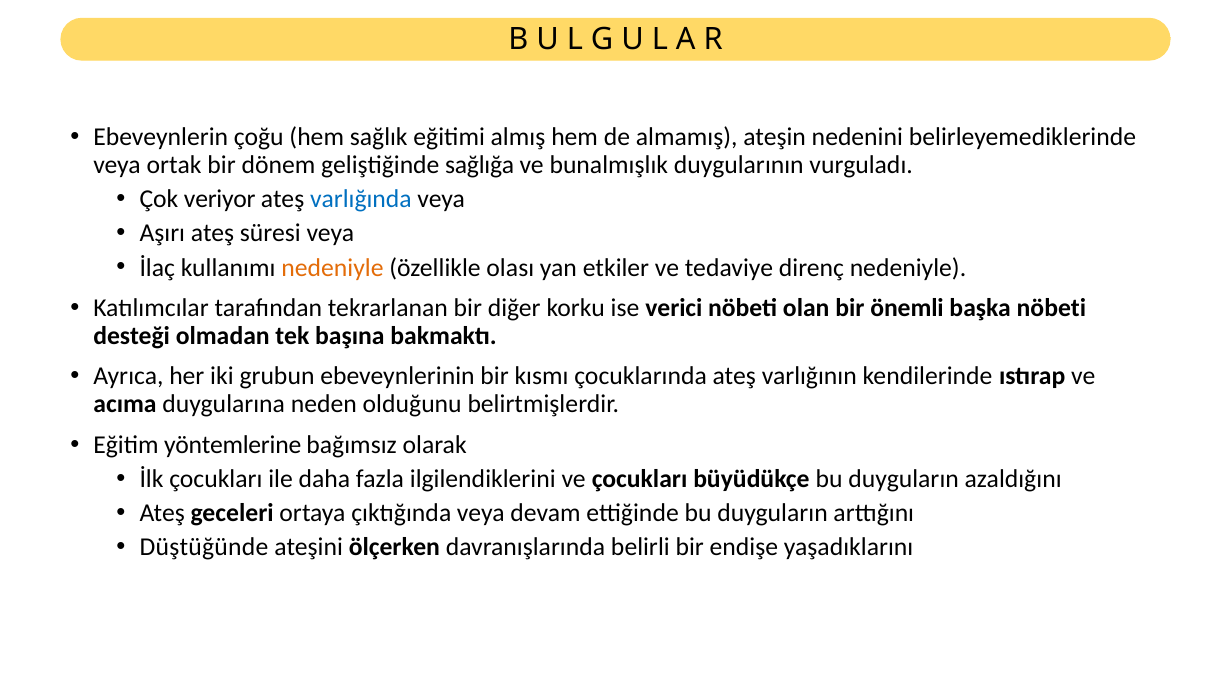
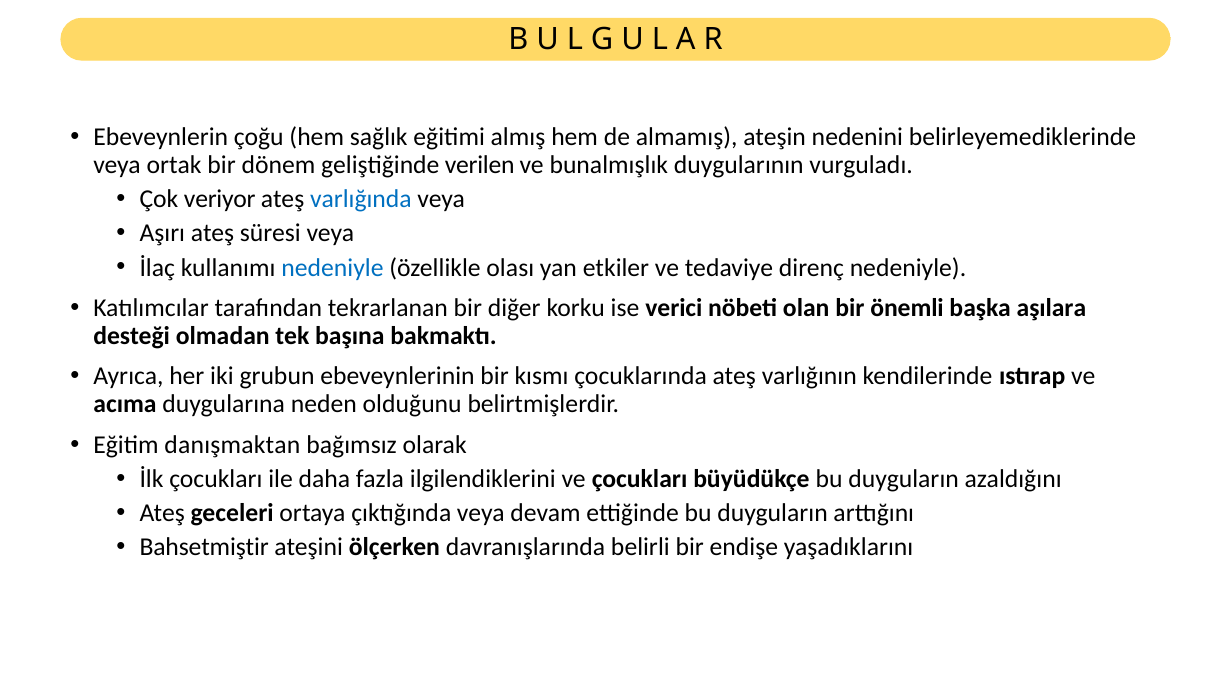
sağlığa: sağlığa -> verilen
nedeniyle at (332, 267) colour: orange -> blue
başka nöbeti: nöbeti -> aşılara
yöntemlerine: yöntemlerine -> danışmaktan
Düştüğünde: Düştüğünde -> Bahsetmiştir
